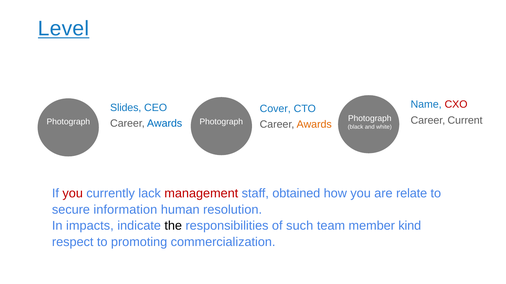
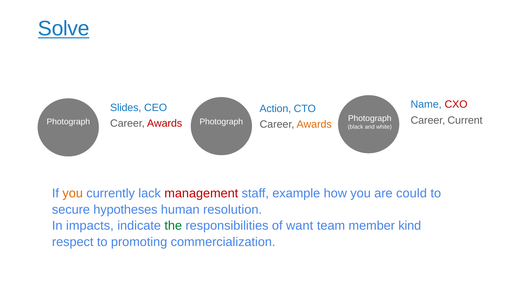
Level: Level -> Solve
Cover: Cover -> Action
Awards at (165, 124) colour: blue -> red
you at (73, 194) colour: red -> orange
obtained: obtained -> example
relate: relate -> could
information: information -> hypotheses
the colour: black -> green
such: such -> want
